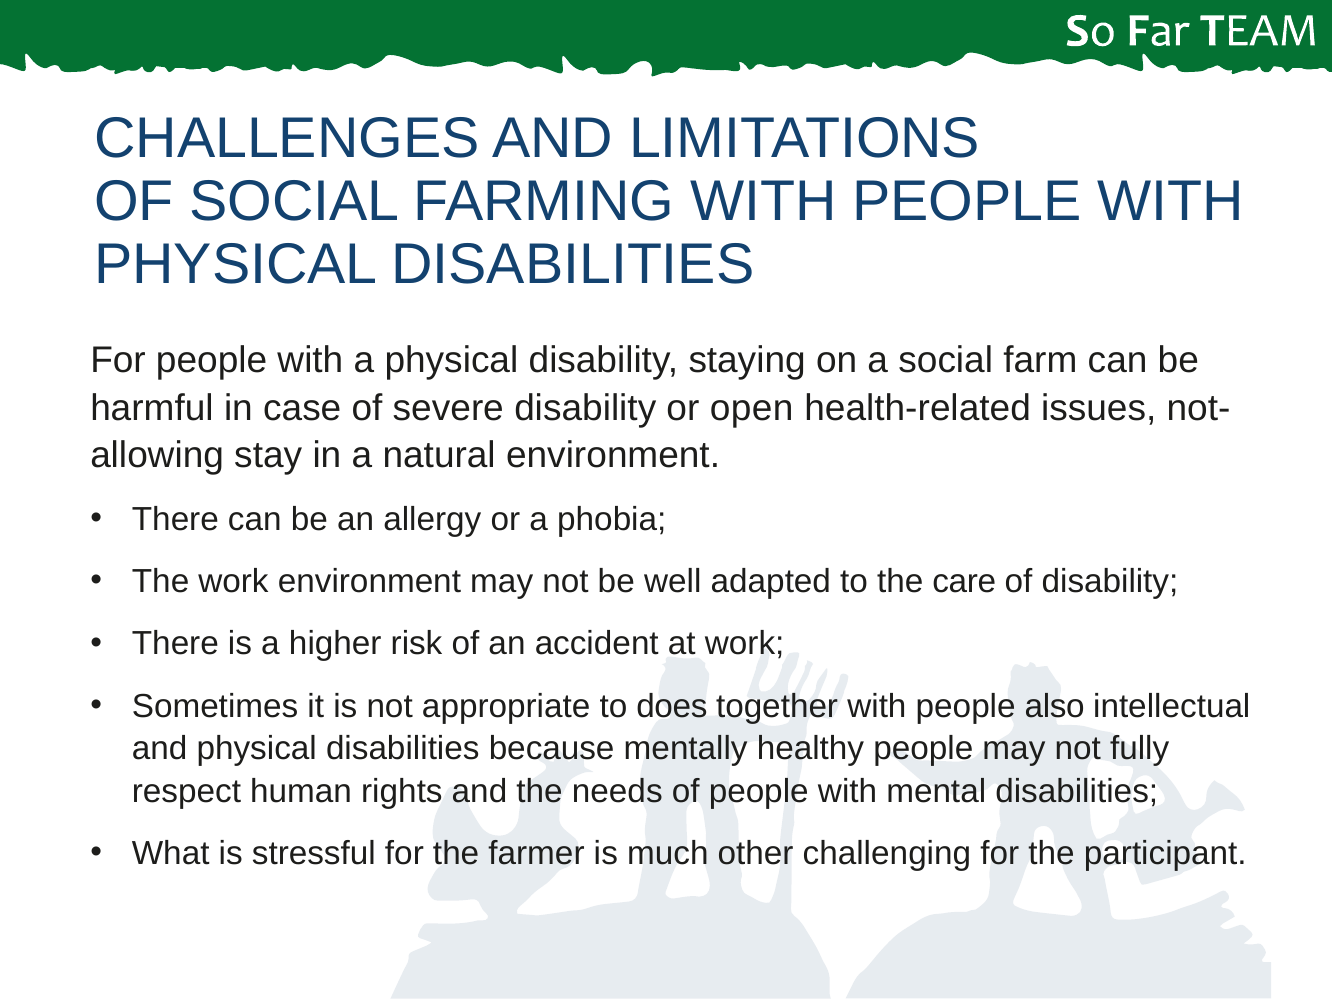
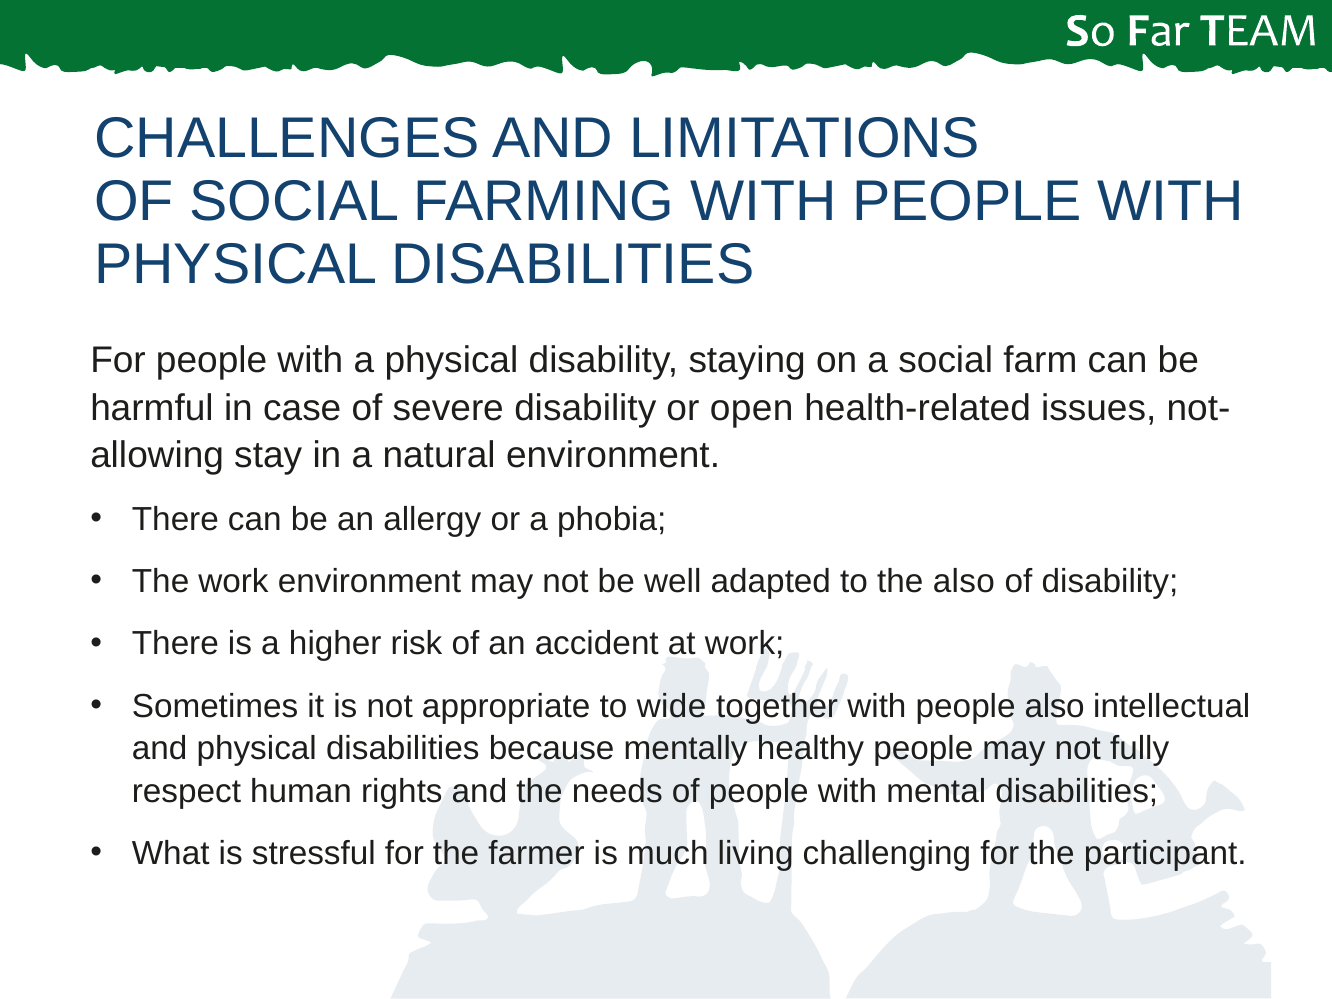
the care: care -> also
does: does -> wide
other: other -> living
